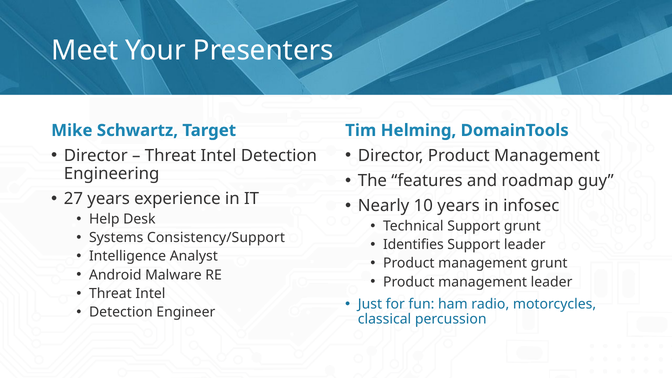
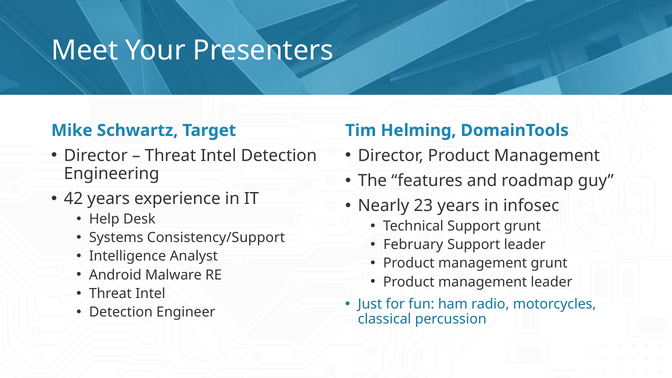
27: 27 -> 42
10: 10 -> 23
Identifies: Identifies -> February
